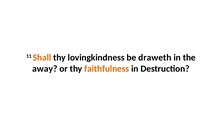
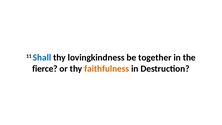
Shall colour: orange -> blue
draweth: draweth -> together
away: away -> fierce
